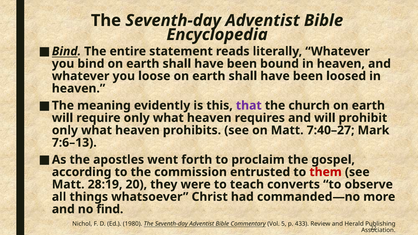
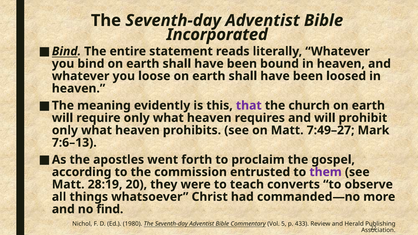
Encyclopedia: Encyclopedia -> Incorporated
7:40–27: 7:40–27 -> 7:49–27
them colour: red -> purple
